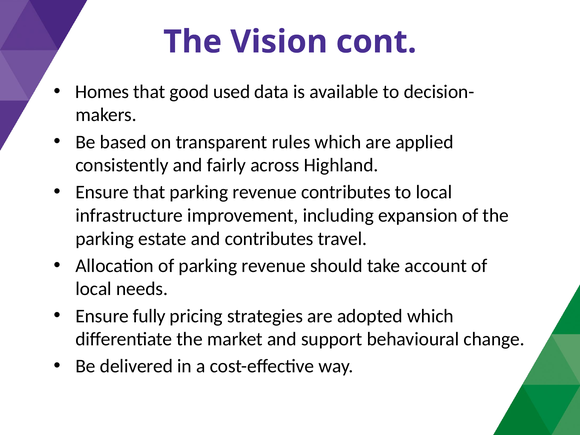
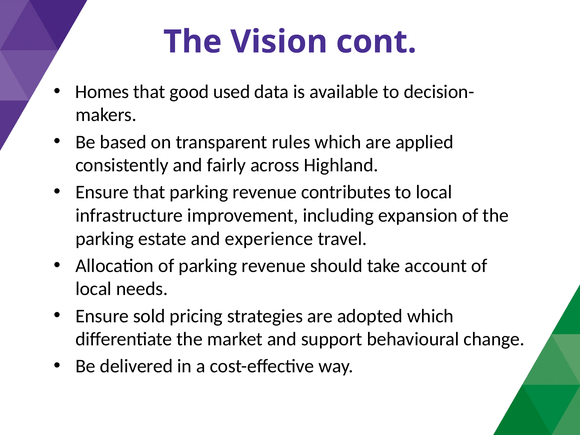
and contributes: contributes -> experience
fully: fully -> sold
